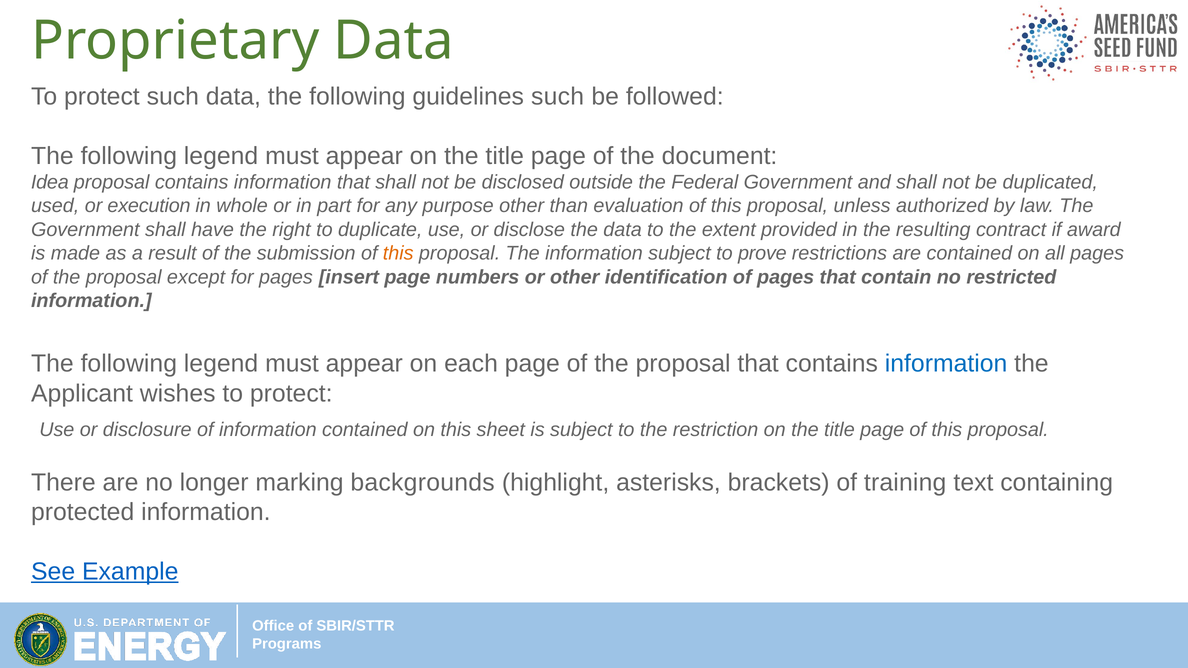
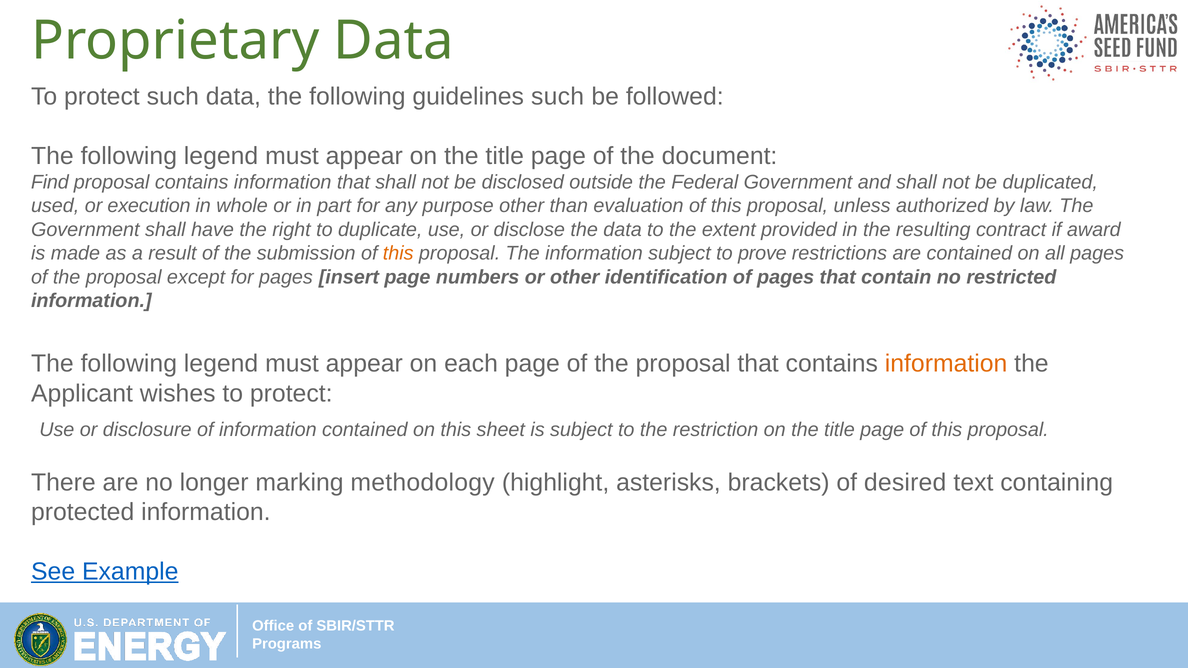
Idea: Idea -> Find
information at (946, 364) colour: blue -> orange
backgrounds: backgrounds -> methodology
training: training -> desired
